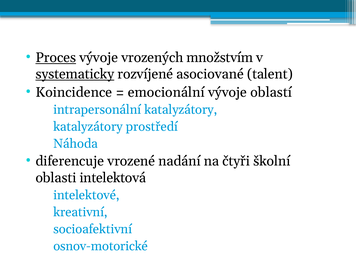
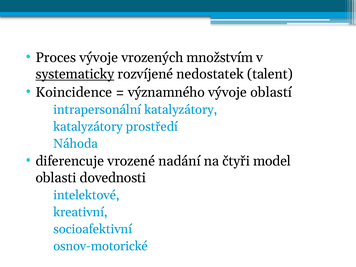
Proces underline: present -> none
asociované: asociované -> nedostatek
emocionální: emocionální -> významného
školní: školní -> model
intelektová: intelektová -> dovednosti
